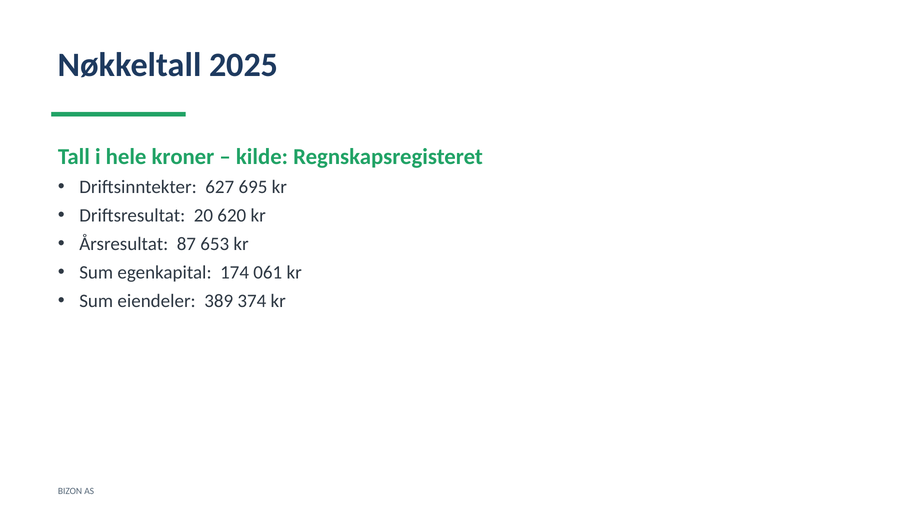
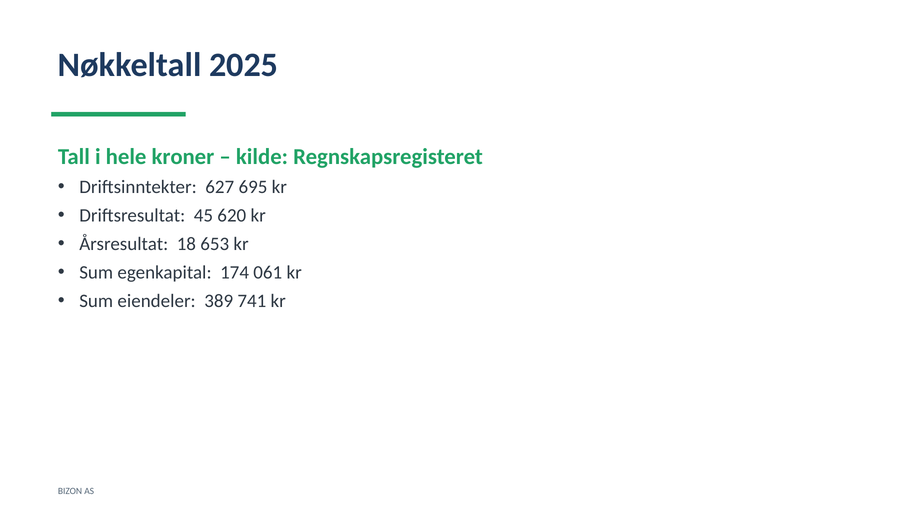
20: 20 -> 45
87: 87 -> 18
374: 374 -> 741
